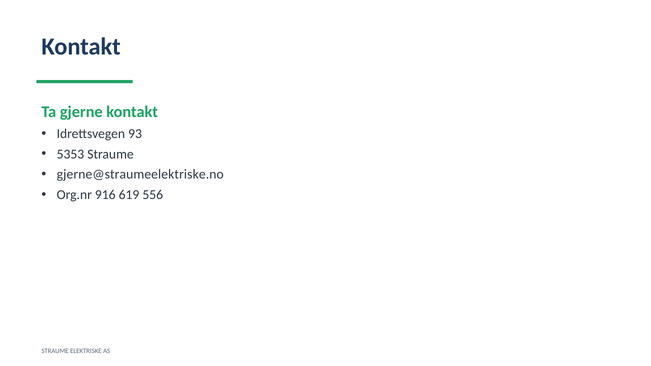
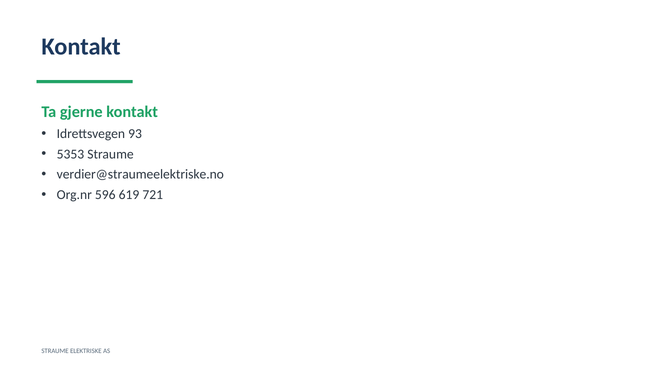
gjerne@straumeelektriske.no: gjerne@straumeelektriske.no -> verdier@straumeelektriske.no
916: 916 -> 596
556: 556 -> 721
